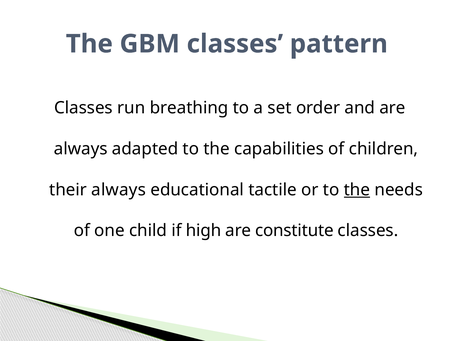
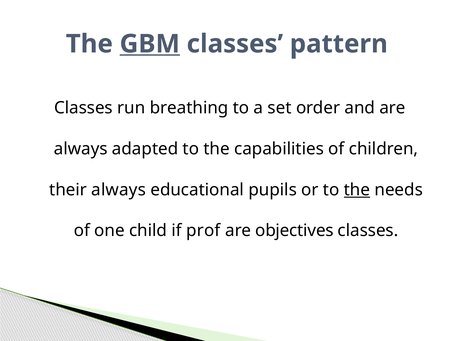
GBM underline: none -> present
tactile: tactile -> pupils
high: high -> prof
constitute: constitute -> objectives
